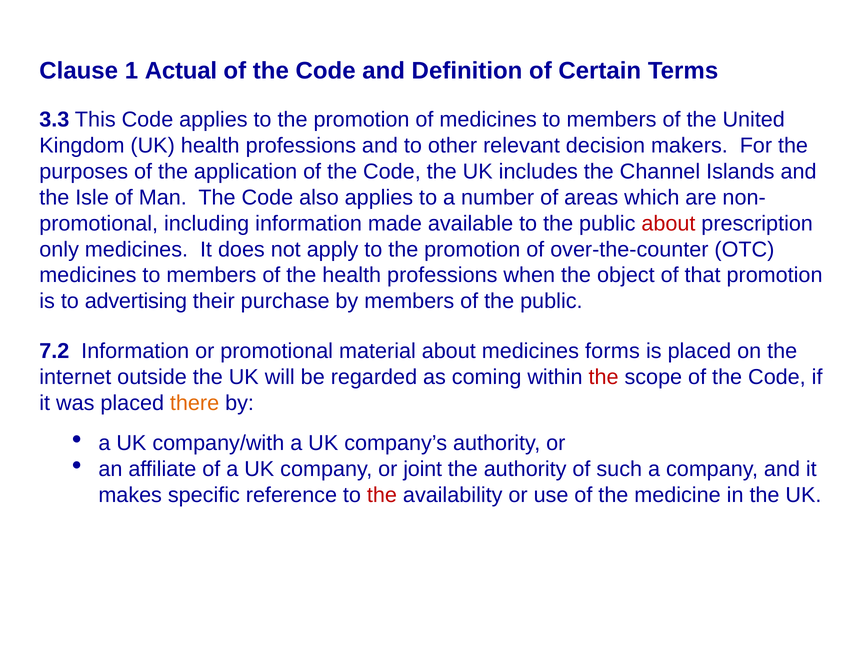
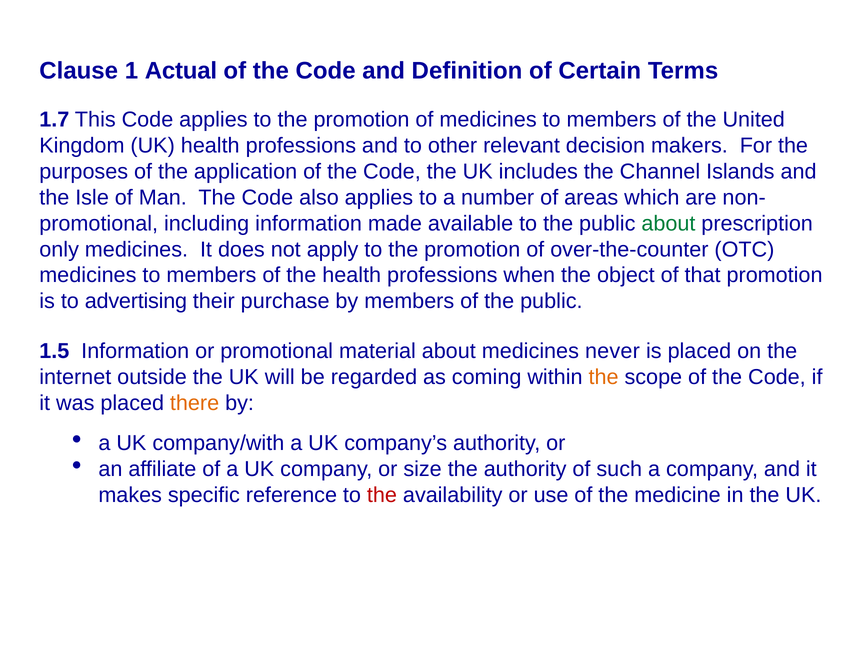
3.3: 3.3 -> 1.7
about at (668, 223) colour: red -> green
7.2: 7.2 -> 1.5
forms: forms -> never
the at (604, 377) colour: red -> orange
joint: joint -> size
